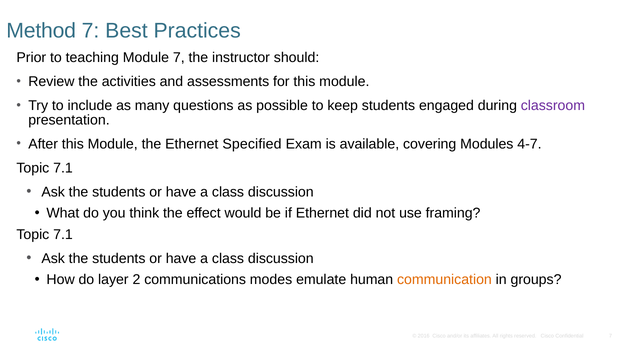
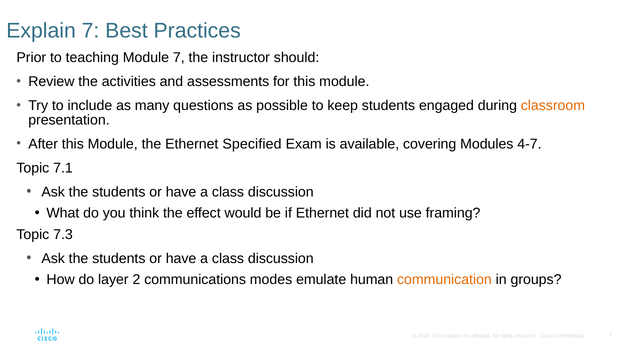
Method: Method -> Explain
classroom colour: purple -> orange
7.1 at (63, 234): 7.1 -> 7.3
